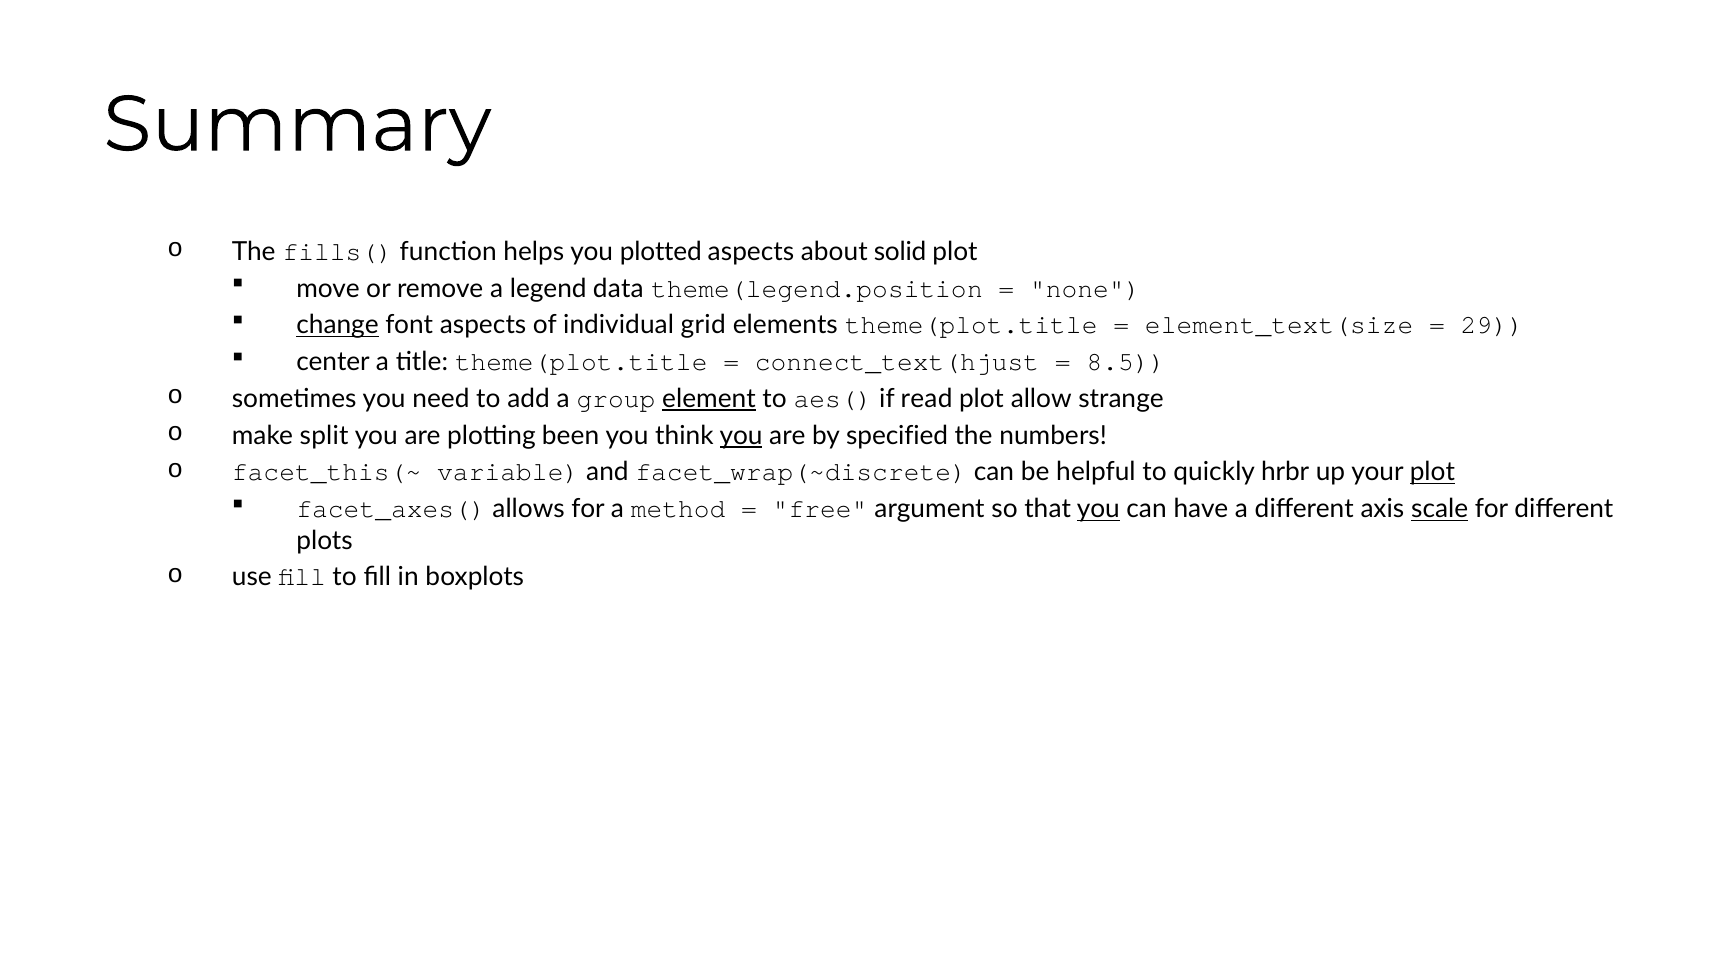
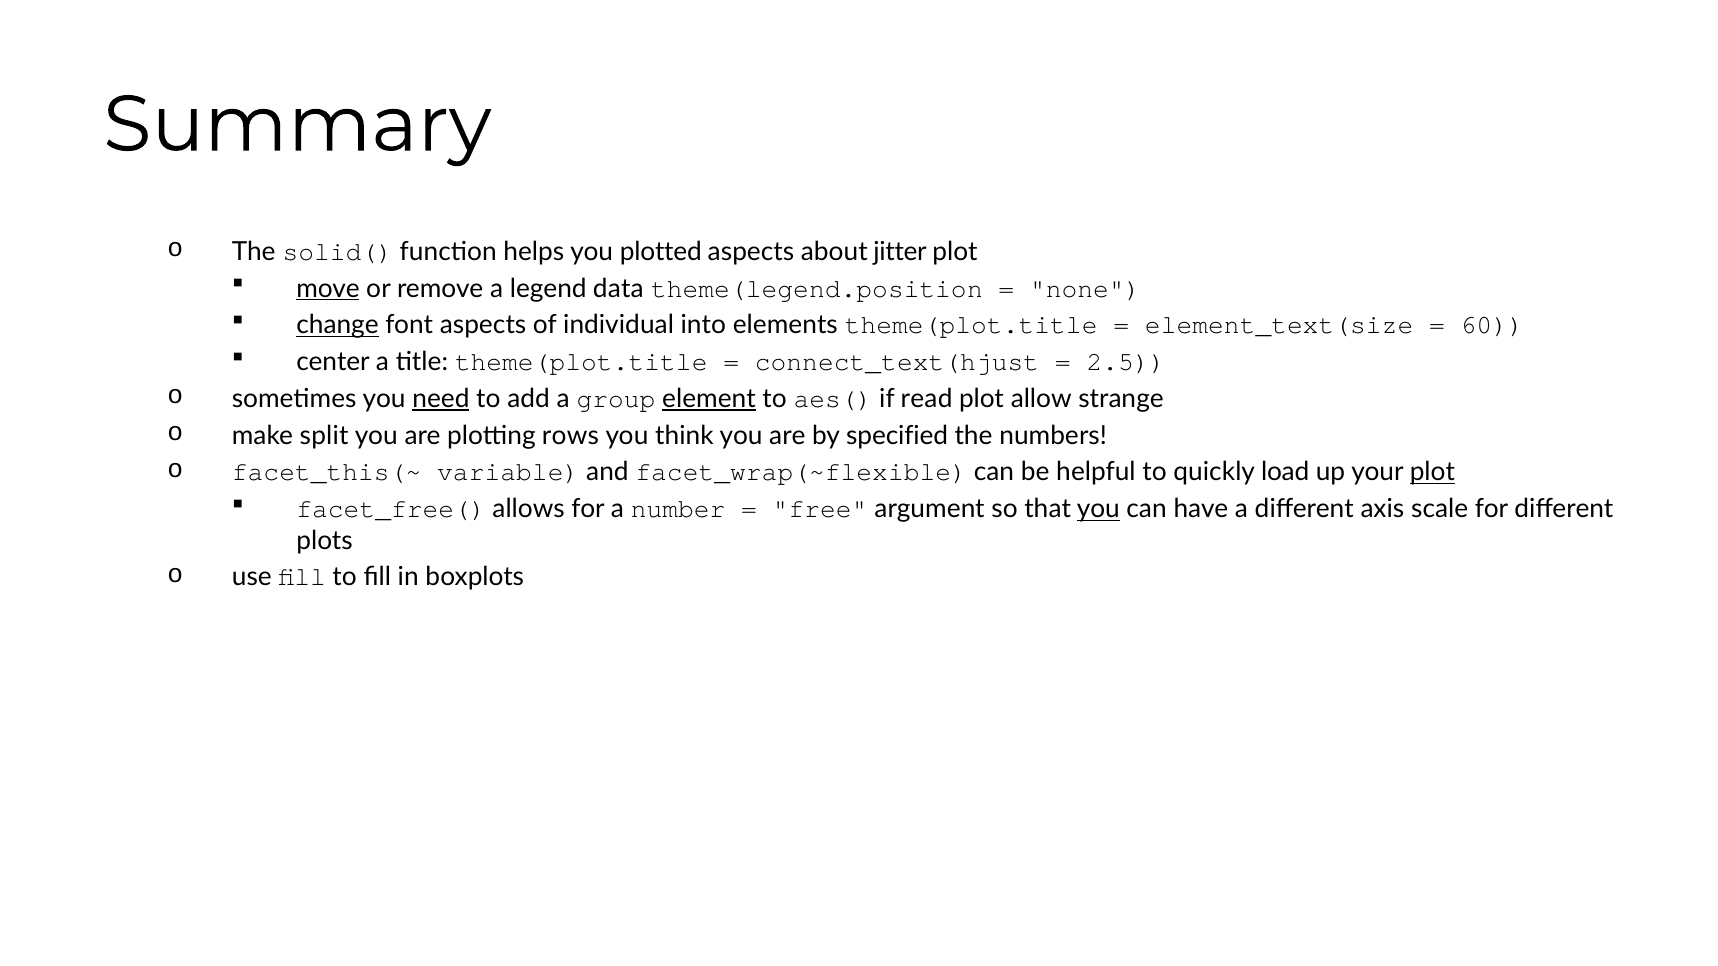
fills(: fills( -> solid(
solid: solid -> jitter
move underline: none -> present
grid: grid -> into
29: 29 -> 60
8.5: 8.5 -> 2.5
need underline: none -> present
been: been -> rows
you at (741, 436) underline: present -> none
facet_wrap(~discrete: facet_wrap(~discrete -> facet_wrap(~flexible
hrbr: hrbr -> load
facet_axes(: facet_axes( -> facet_free(
method: method -> number
scale underline: present -> none
